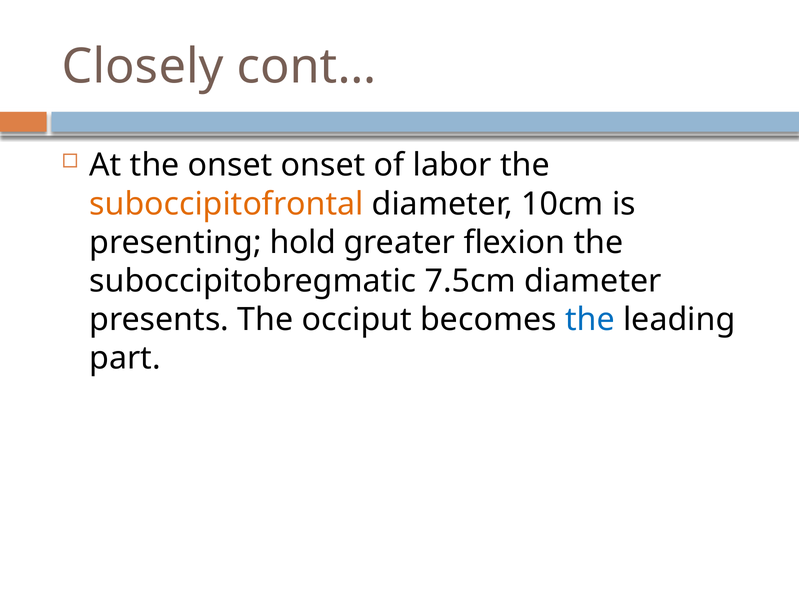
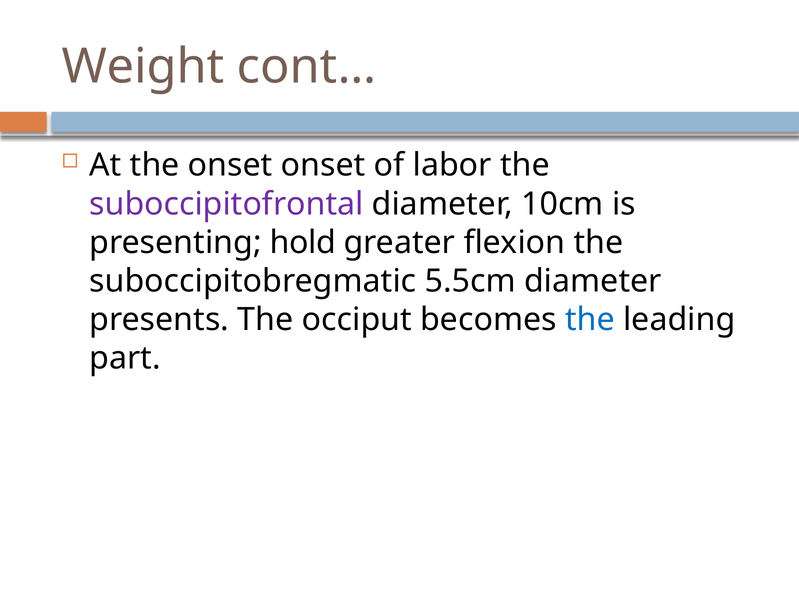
Closely: Closely -> Weight
suboccipitofrontal colour: orange -> purple
7.5cm: 7.5cm -> 5.5cm
